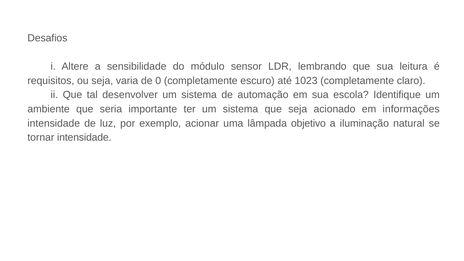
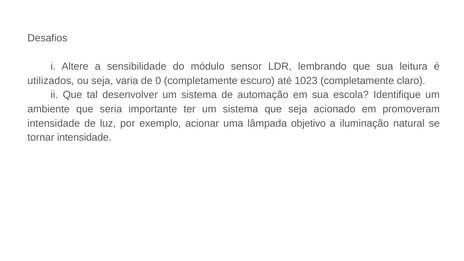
requisitos: requisitos -> utilizados
informações: informações -> promoveram
